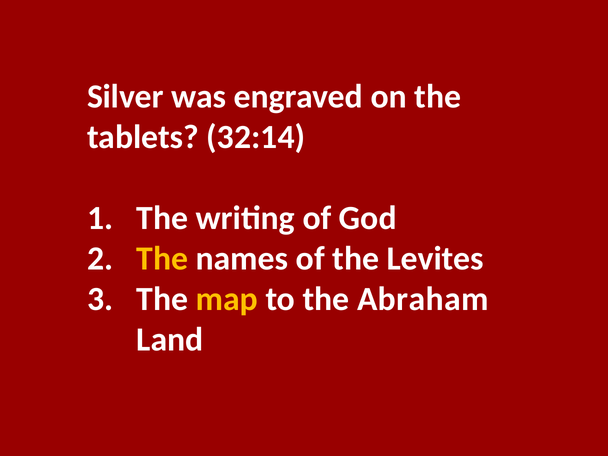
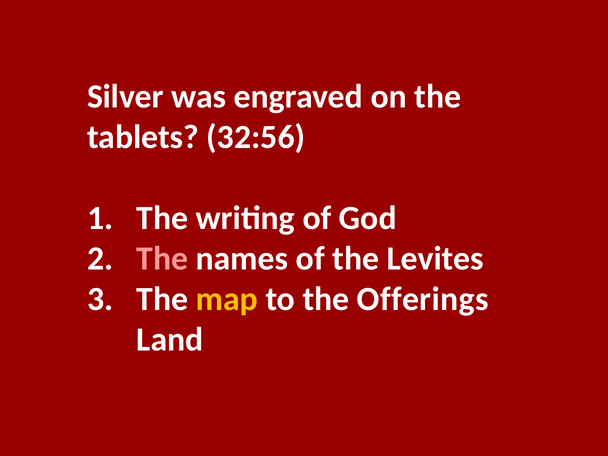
32:14: 32:14 -> 32:56
The at (162, 259) colour: yellow -> pink
Abraham: Abraham -> Offerings
